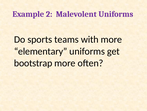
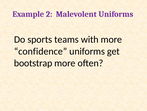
elementary: elementary -> confidence
